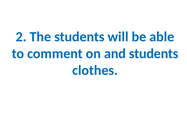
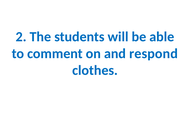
and students: students -> respond
